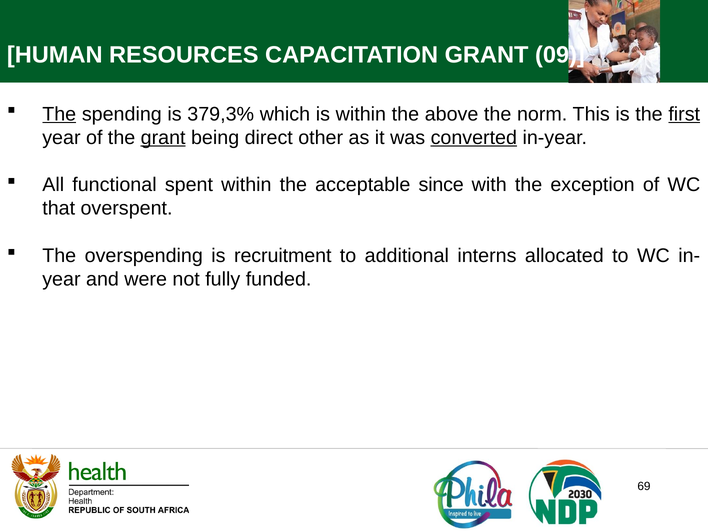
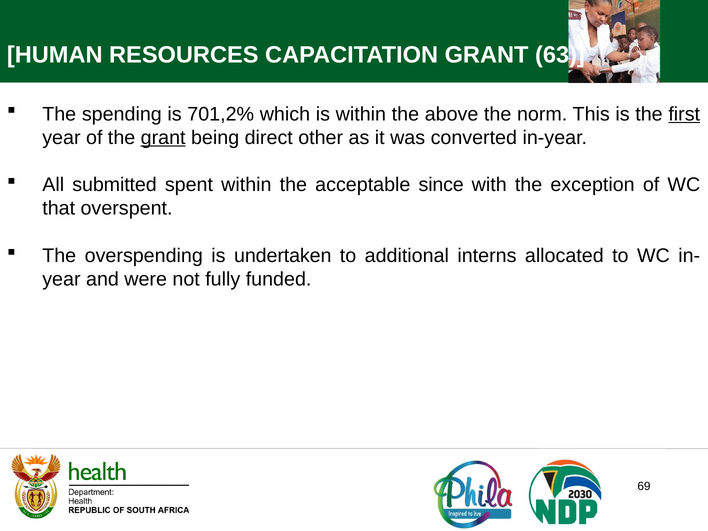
09: 09 -> 63
The at (59, 114) underline: present -> none
379,3%: 379,3% -> 701,2%
converted underline: present -> none
functional: functional -> submitted
recruitment: recruitment -> undertaken
